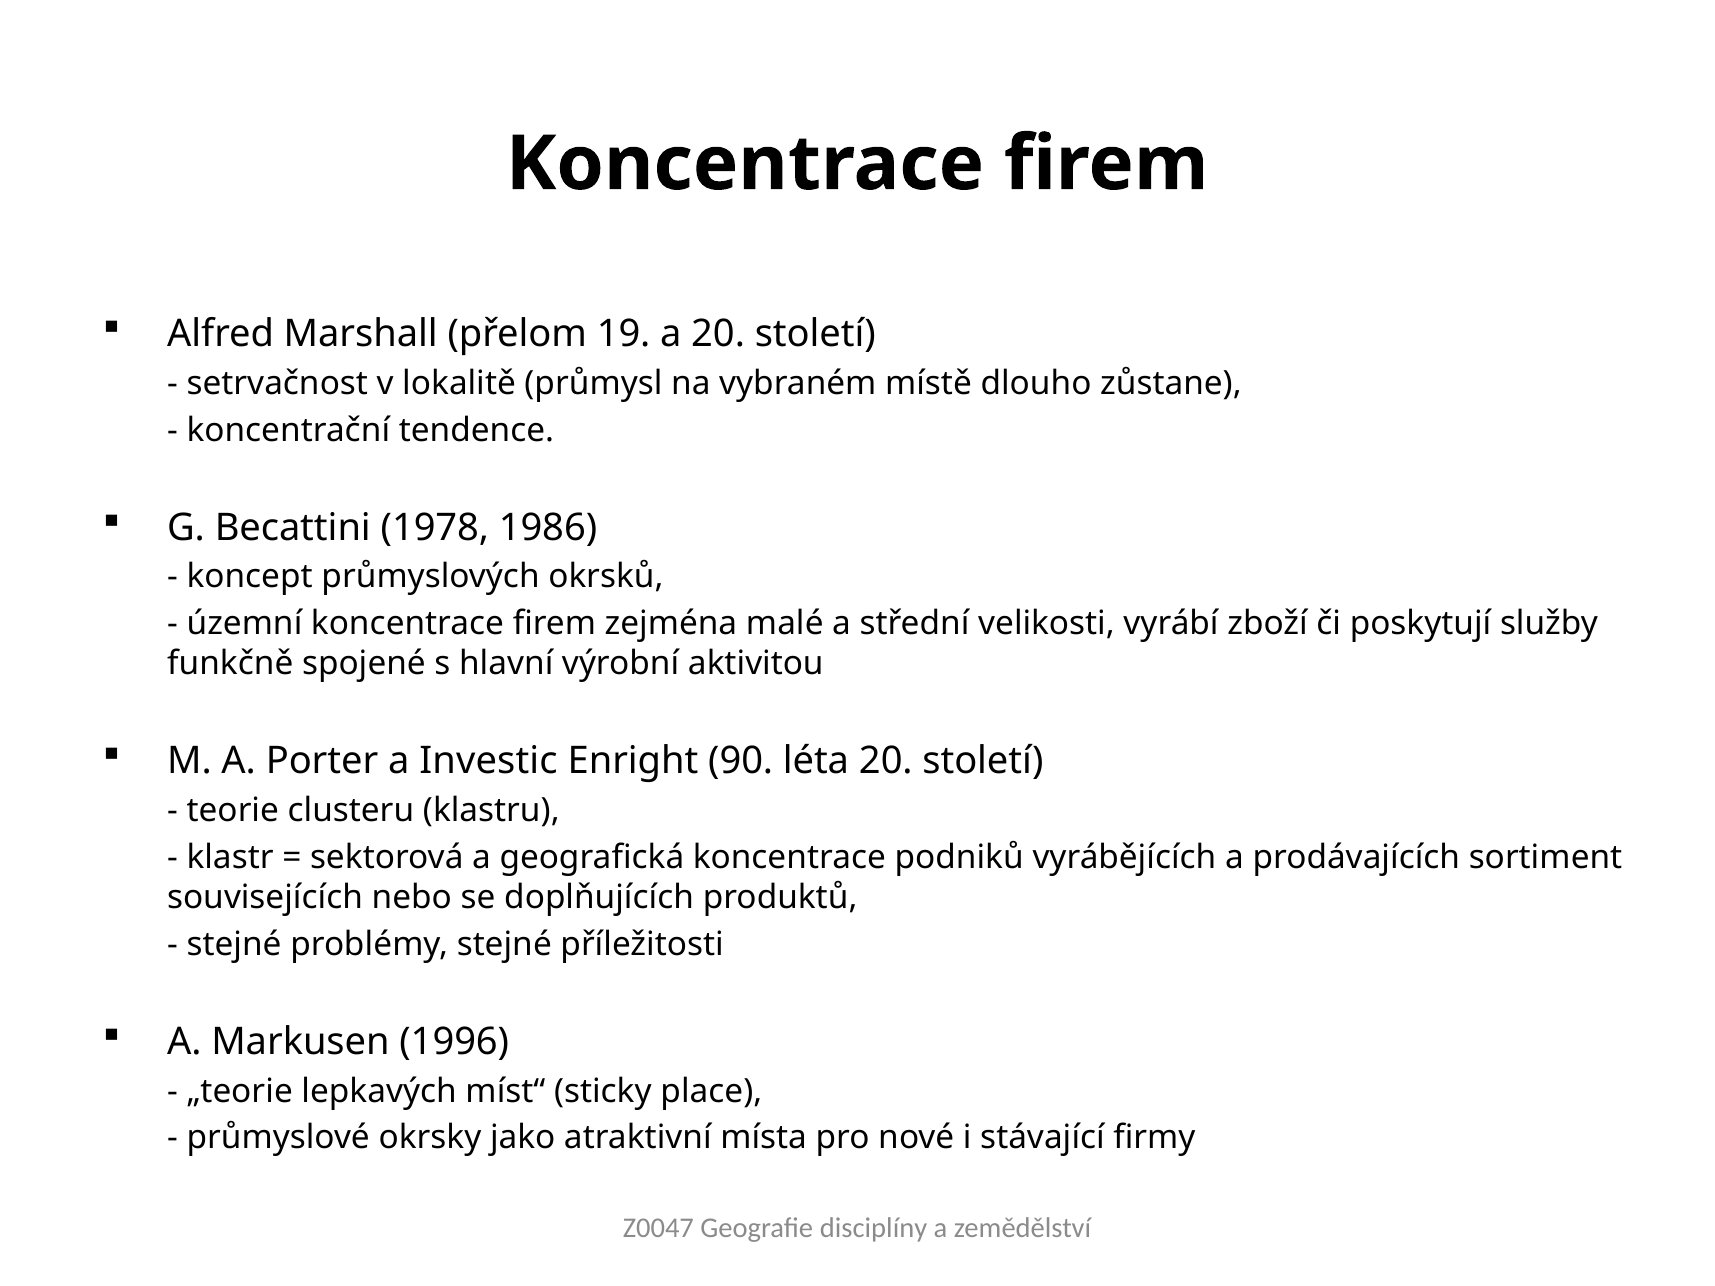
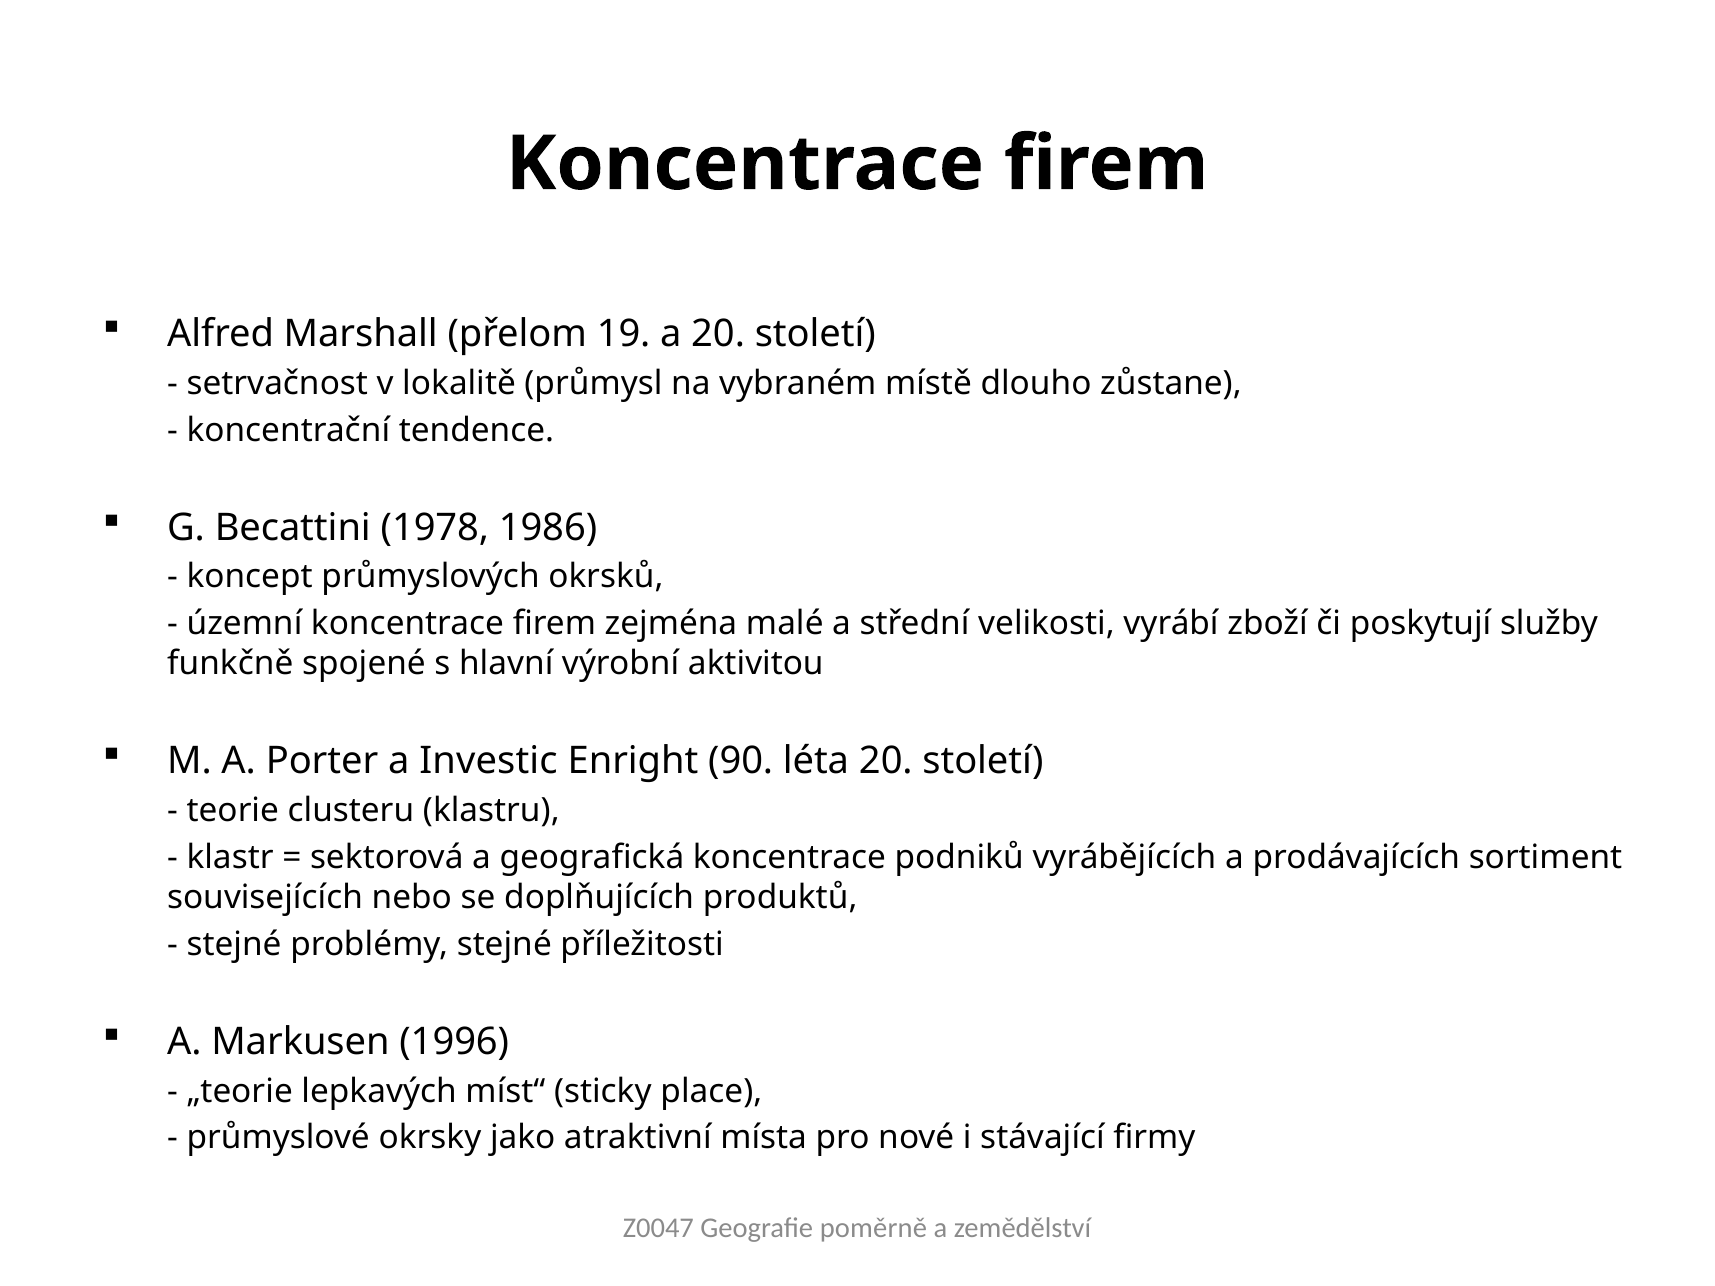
disciplíny: disciplíny -> poměrně
